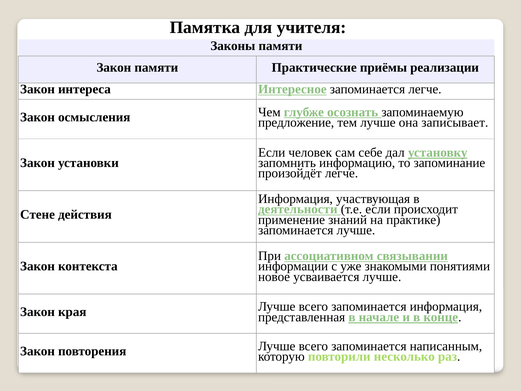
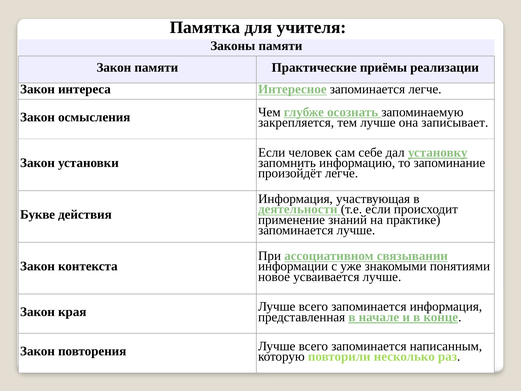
предложение: предложение -> закрепляется
Стене: Стене -> Букве
